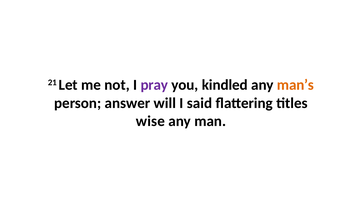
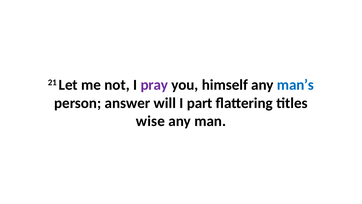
kindled: kindled -> himself
man’s colour: orange -> blue
said: said -> part
